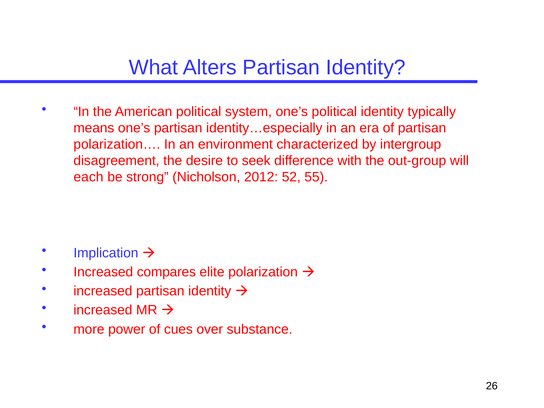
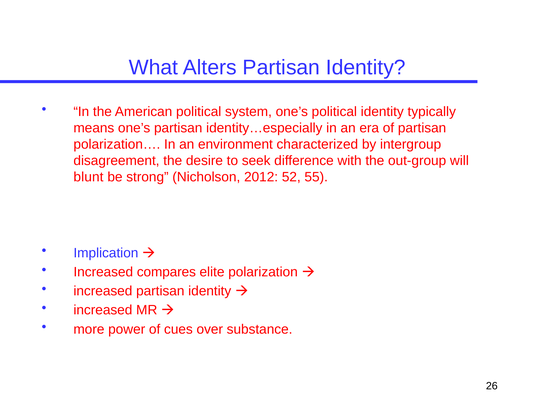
each: each -> blunt
